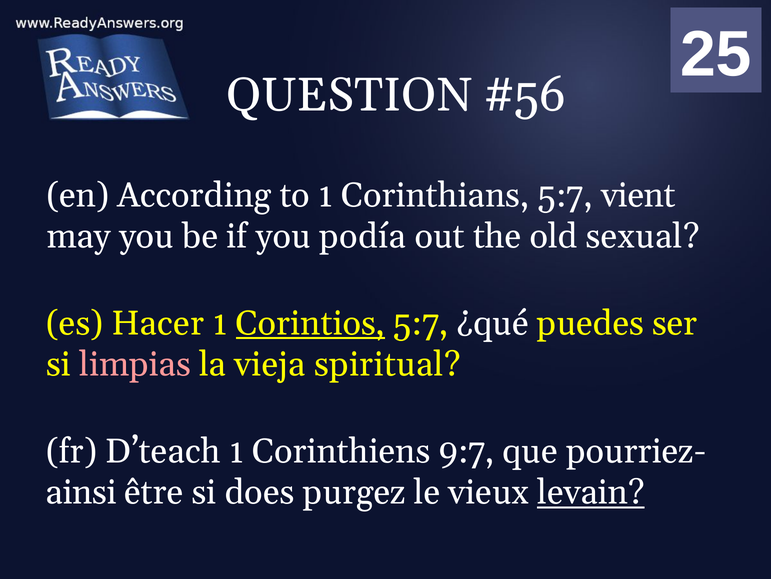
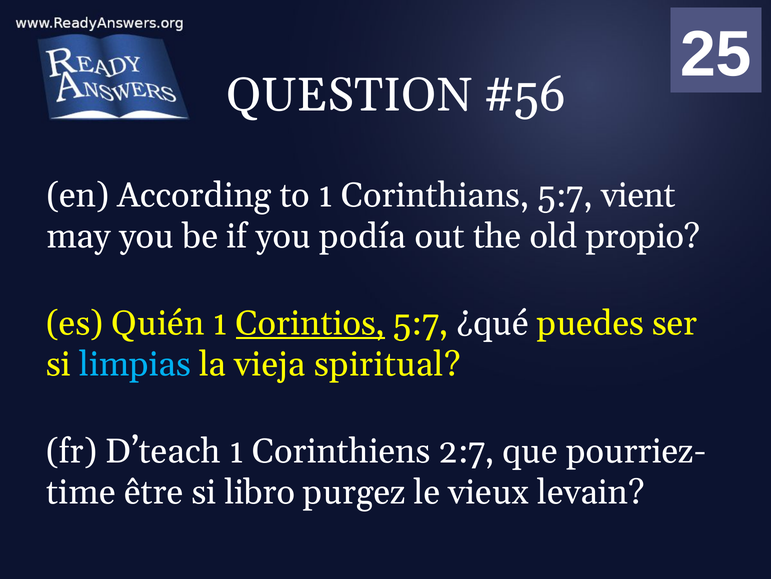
sexual: sexual -> propio
Hacer: Hacer -> Quién
limpias colour: pink -> light blue
9:7: 9:7 -> 2:7
ainsi: ainsi -> time
does: does -> libro
levain underline: present -> none
